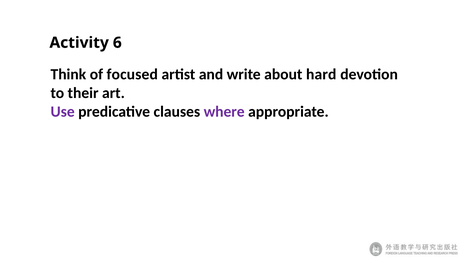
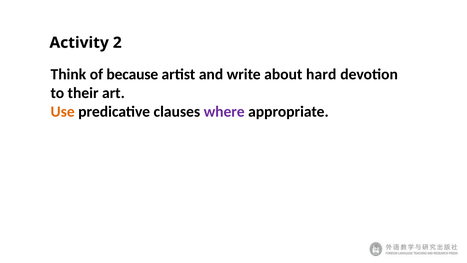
6: 6 -> 2
focused: focused -> because
Use colour: purple -> orange
